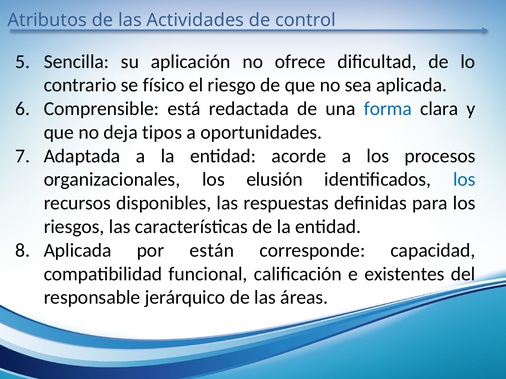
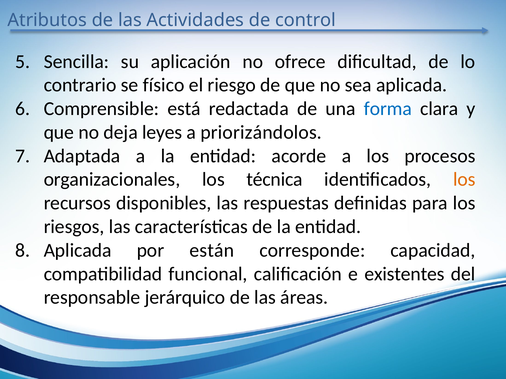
tipos: tipos -> leyes
oportunidades: oportunidades -> priorizándolos
elusión: elusión -> técnica
los at (464, 180) colour: blue -> orange
